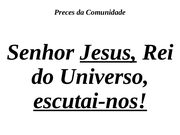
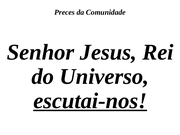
Jesus underline: present -> none
